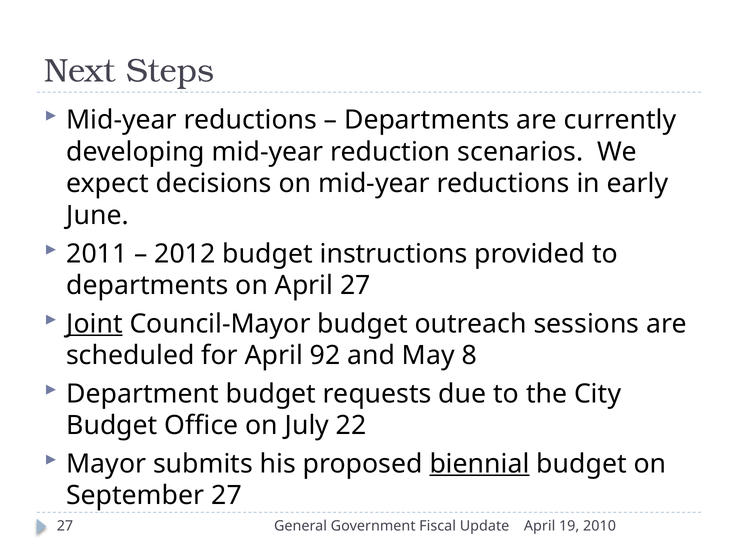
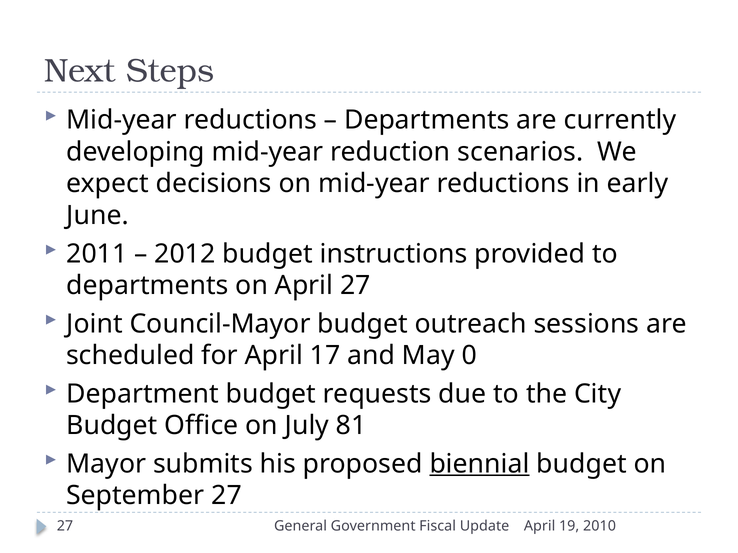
Joint underline: present -> none
92: 92 -> 17
8: 8 -> 0
22: 22 -> 81
